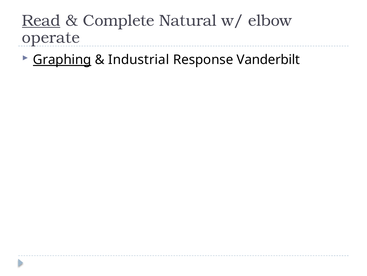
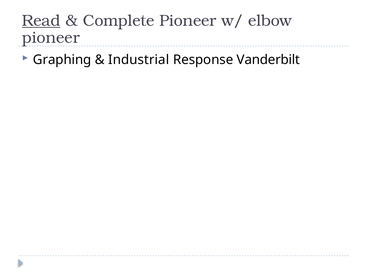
Complete Natural: Natural -> Pioneer
operate at (51, 38): operate -> pioneer
Graphing underline: present -> none
